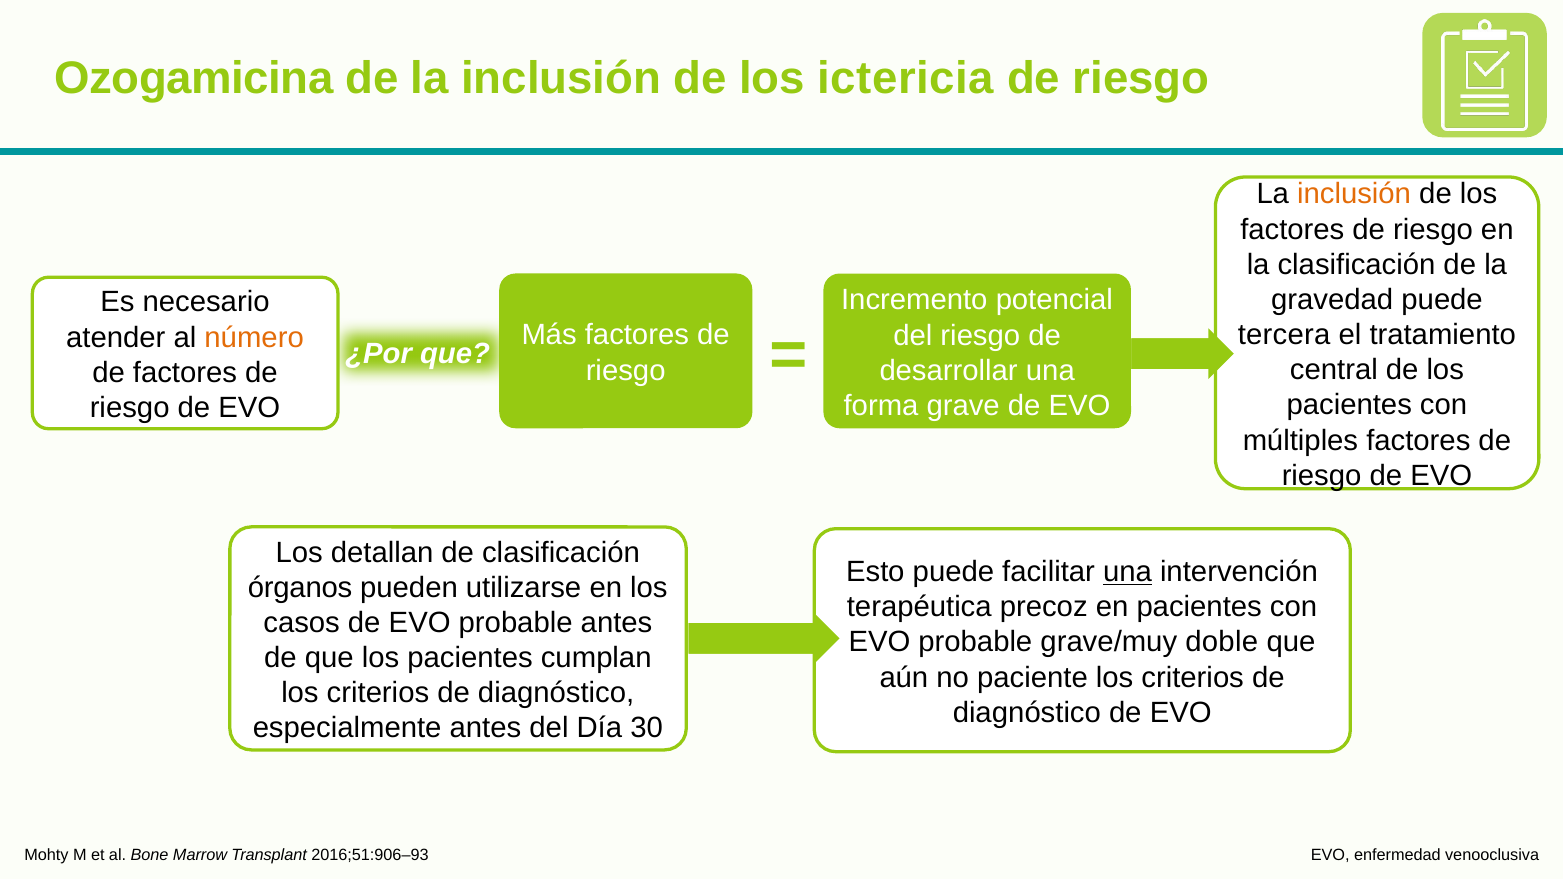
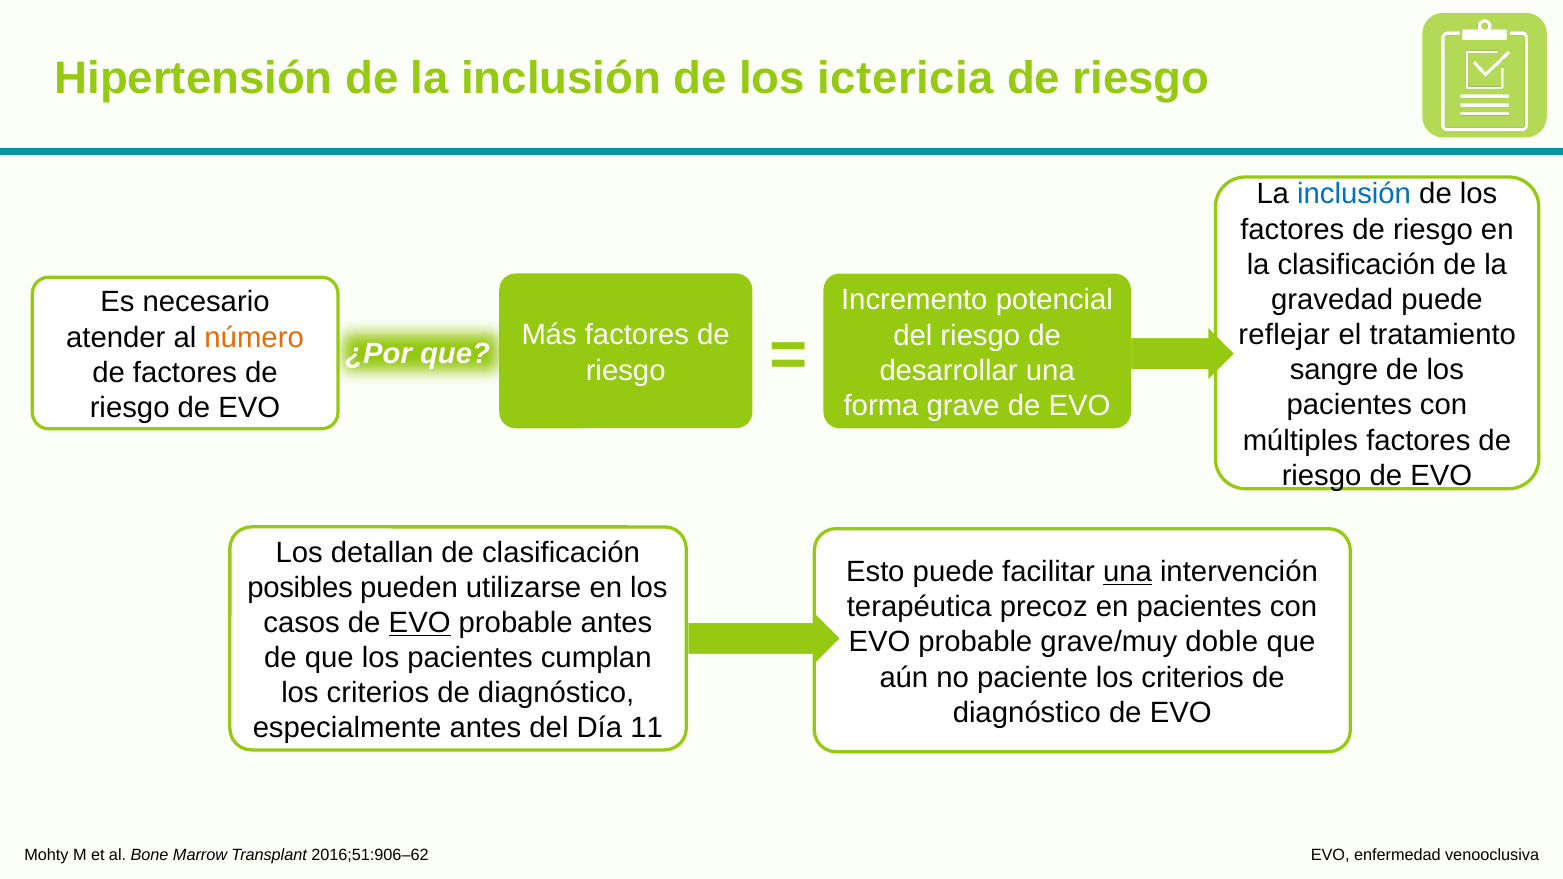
Ozogamicina: Ozogamicina -> Hipertensión
inclusión at (1354, 194) colour: orange -> blue
tercera: tercera -> reflejar
central: central -> sangre
órganos: órganos -> posibles
EVO at (420, 623) underline: none -> present
30: 30 -> 11
2016;51:906–93: 2016;51:906–93 -> 2016;51:906–62
